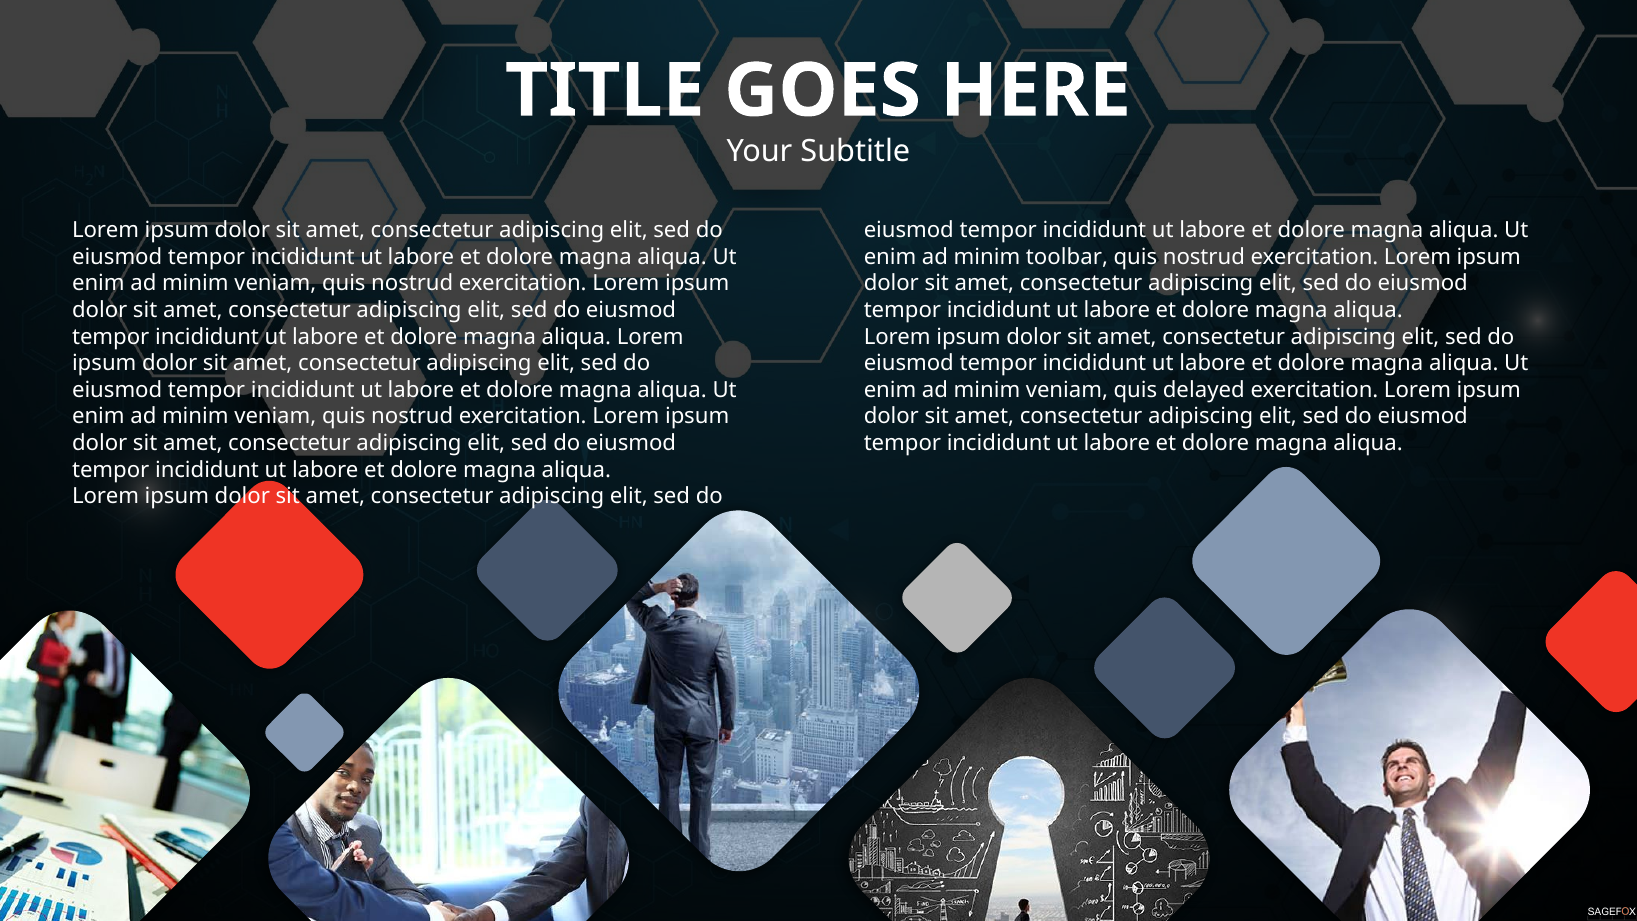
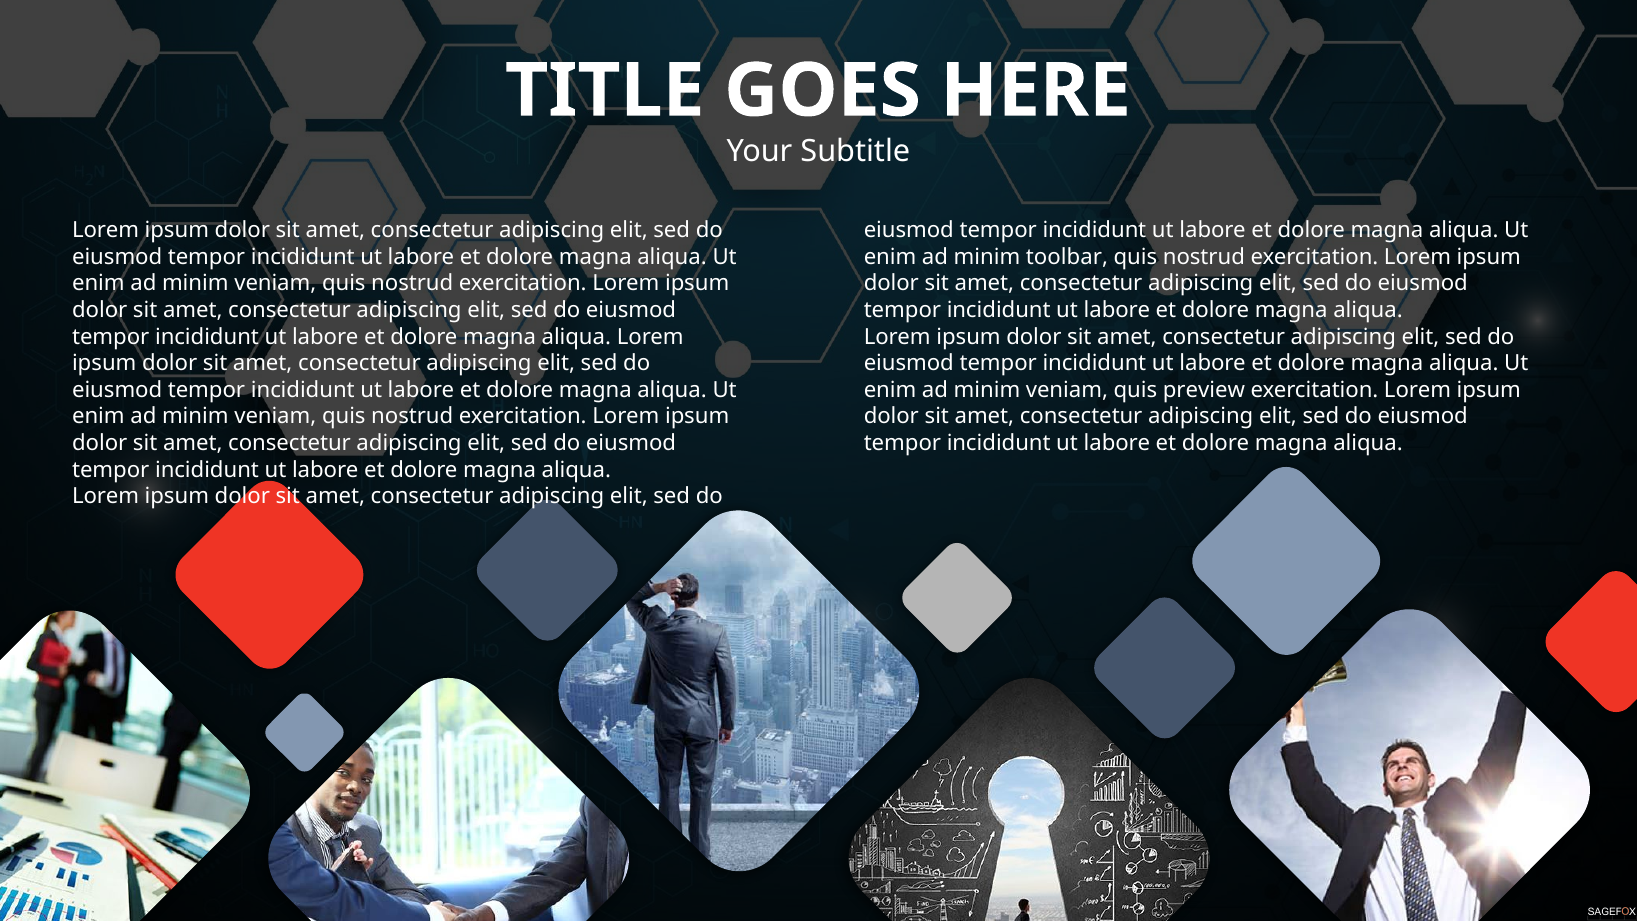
delayed: delayed -> preview
